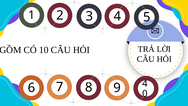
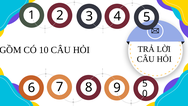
4 at (145, 83): 4 -> 5
